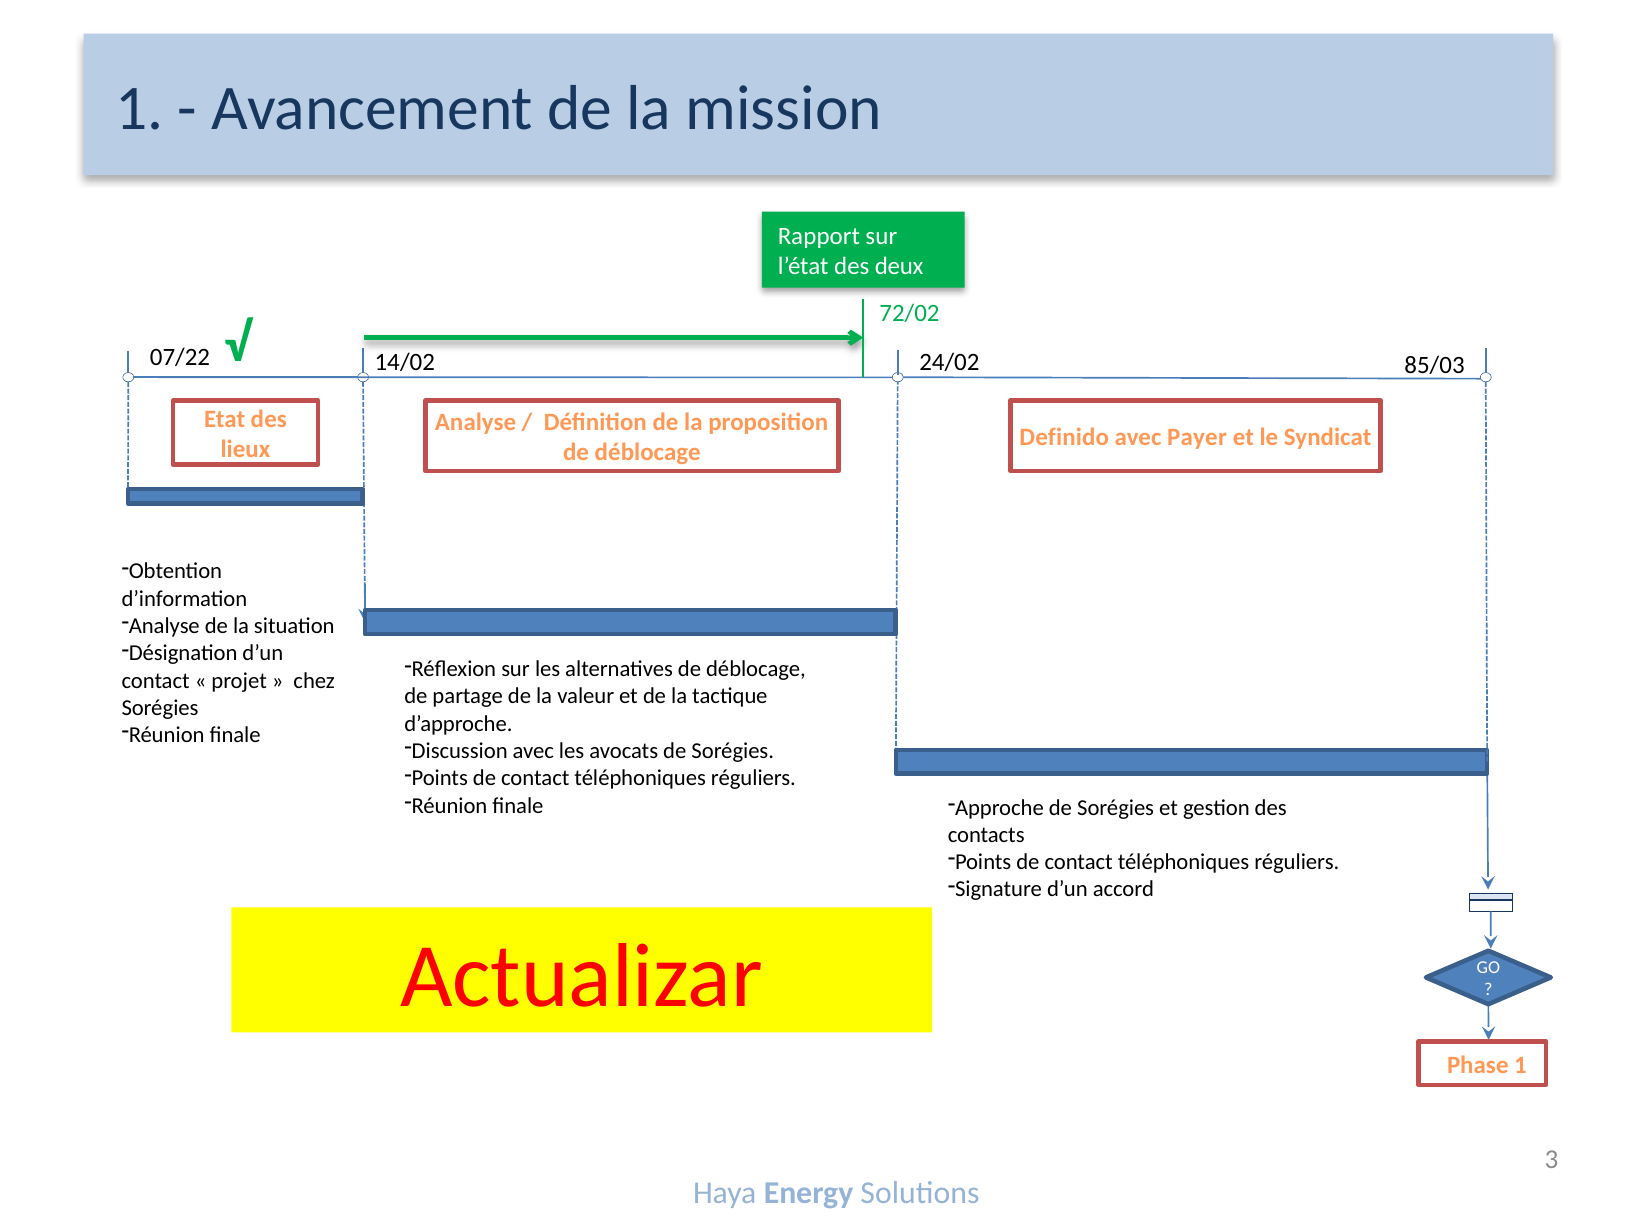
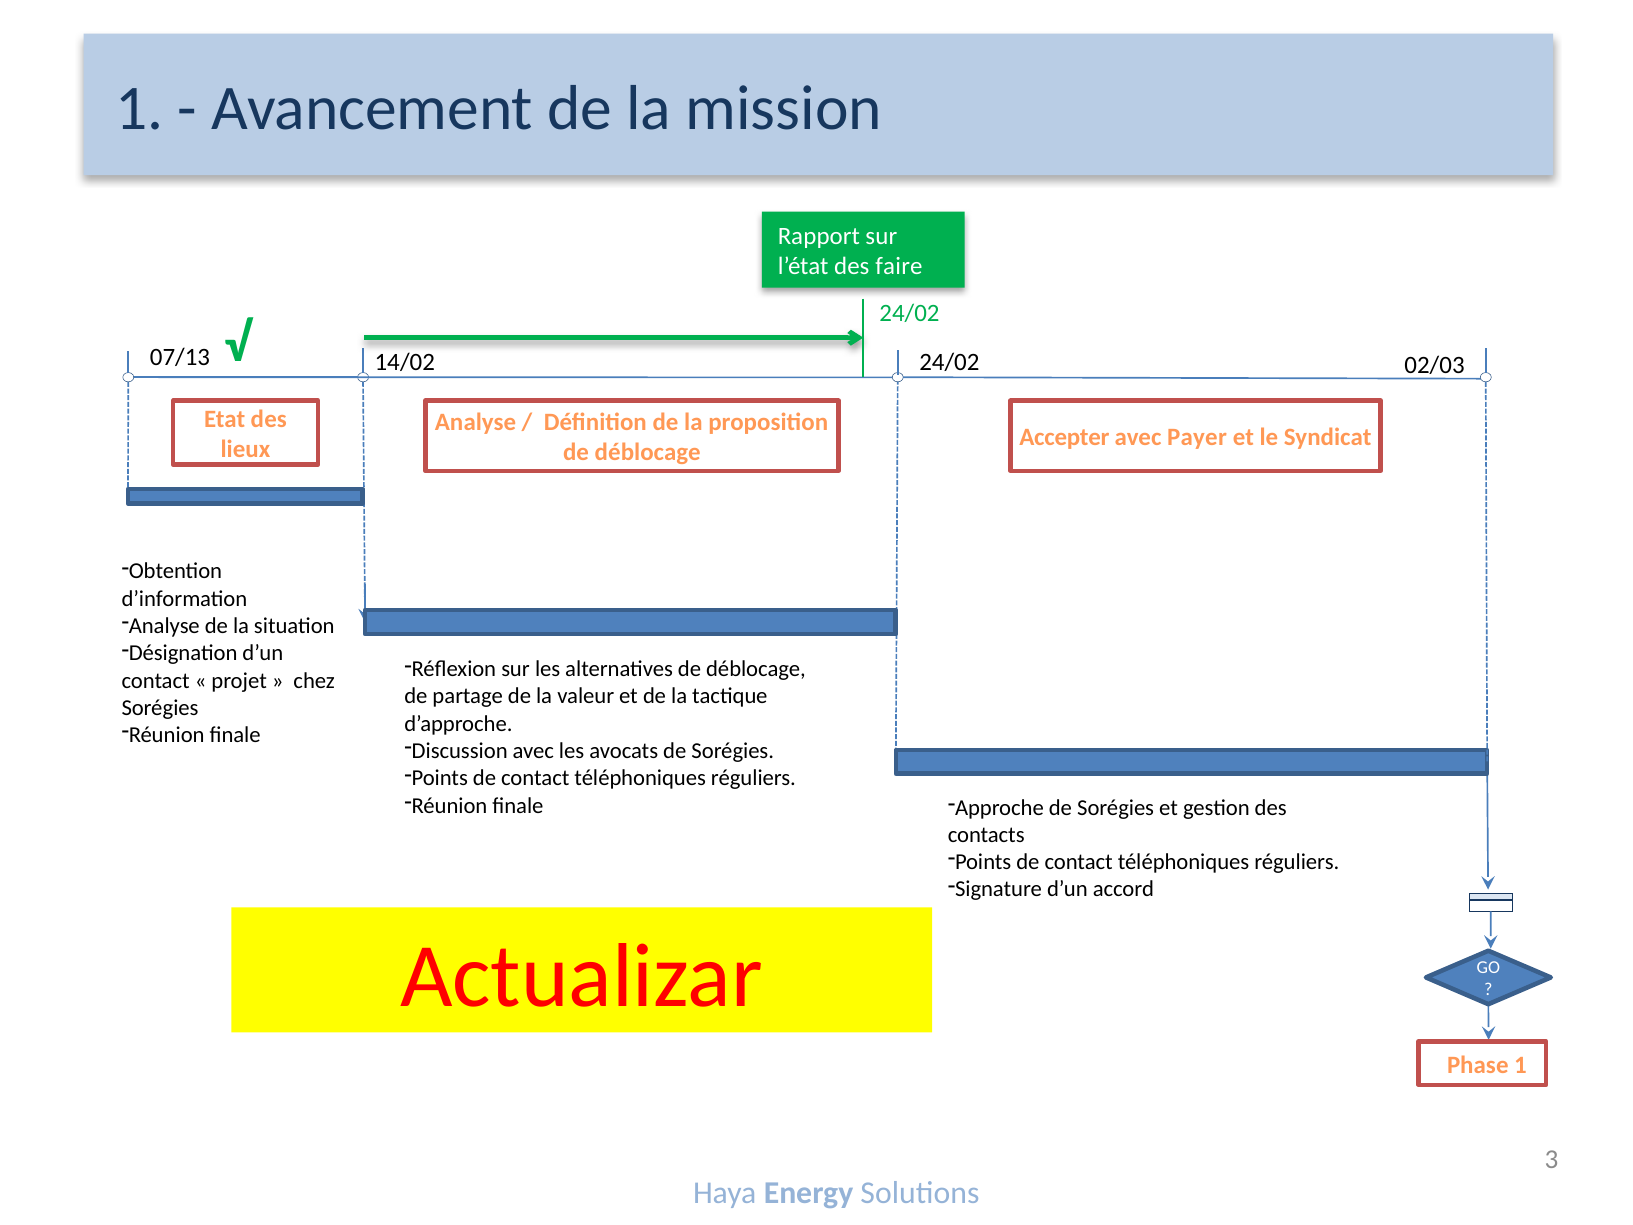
deux: deux -> faire
72/02 at (909, 313): 72/02 -> 24/02
07/22: 07/22 -> 07/13
85/03: 85/03 -> 02/03
Definido: Definido -> Accepter
